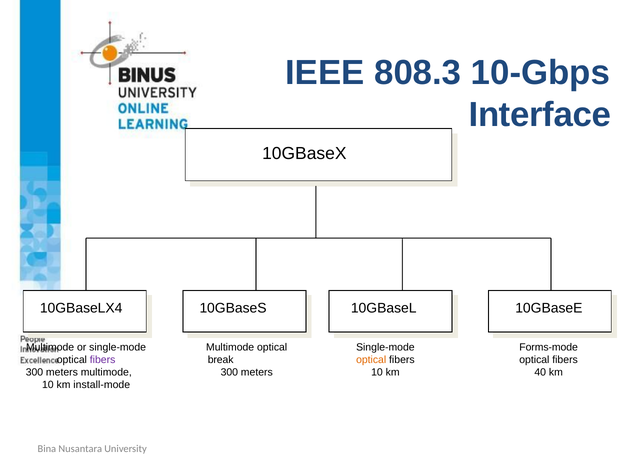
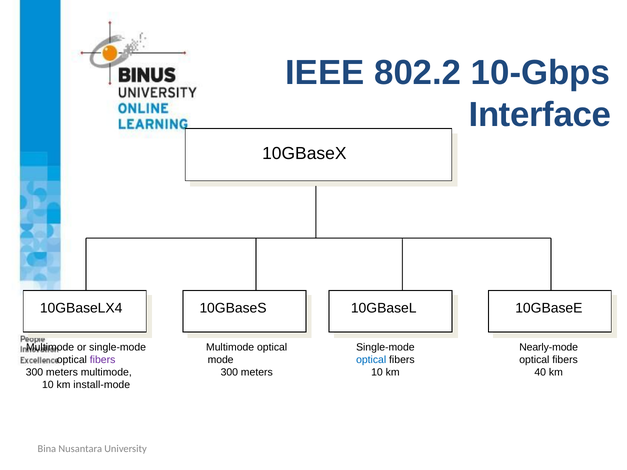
808.3: 808.3 -> 802.2
Forms-mode: Forms-mode -> Nearly-mode
break: break -> mode
optical at (371, 360) colour: orange -> blue
